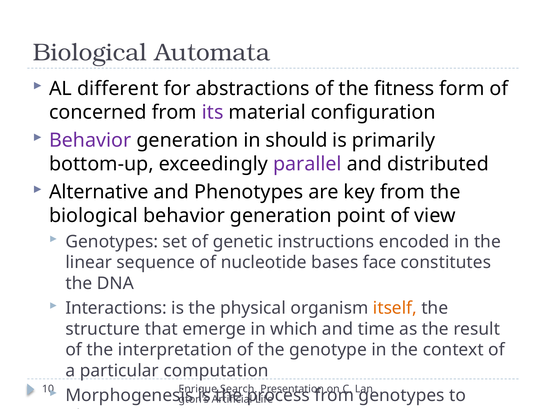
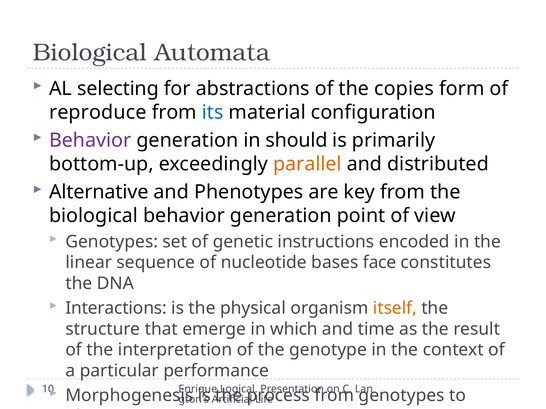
different: different -> selecting
fitness: fitness -> copies
concerned: concerned -> reproduce
its colour: purple -> blue
parallel colour: purple -> orange
computation: computation -> performance
Search: Search -> Logical
